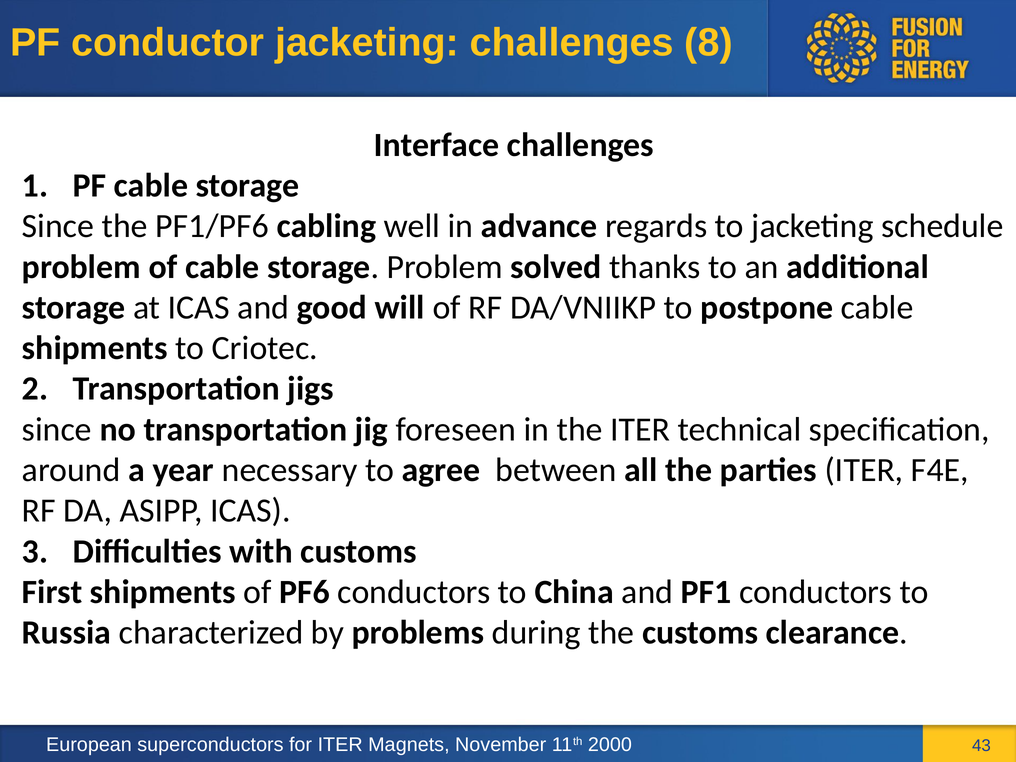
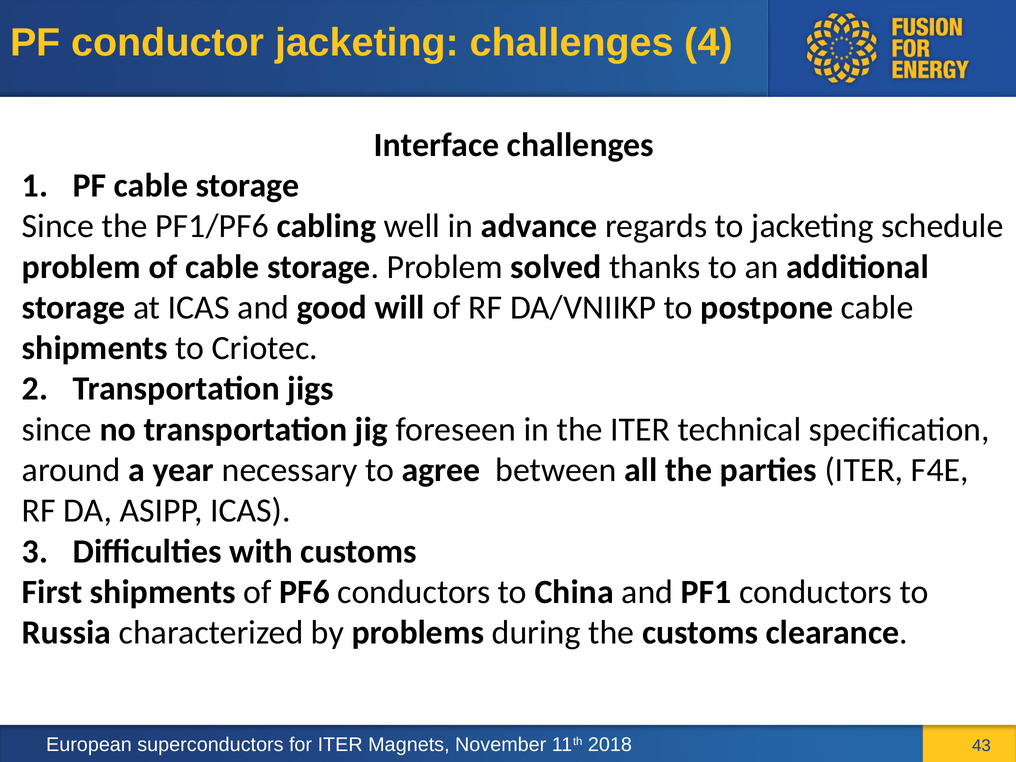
8: 8 -> 4
2000: 2000 -> 2018
